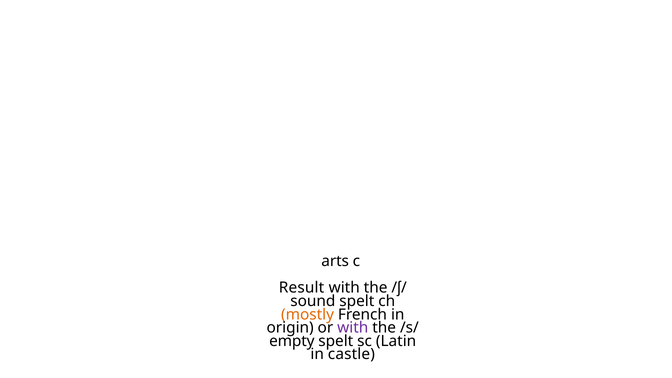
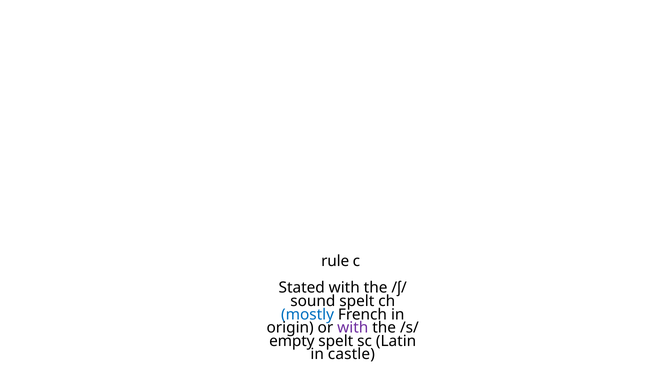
arts: arts -> rule
Result: Result -> Stated
mostly colour: orange -> blue
